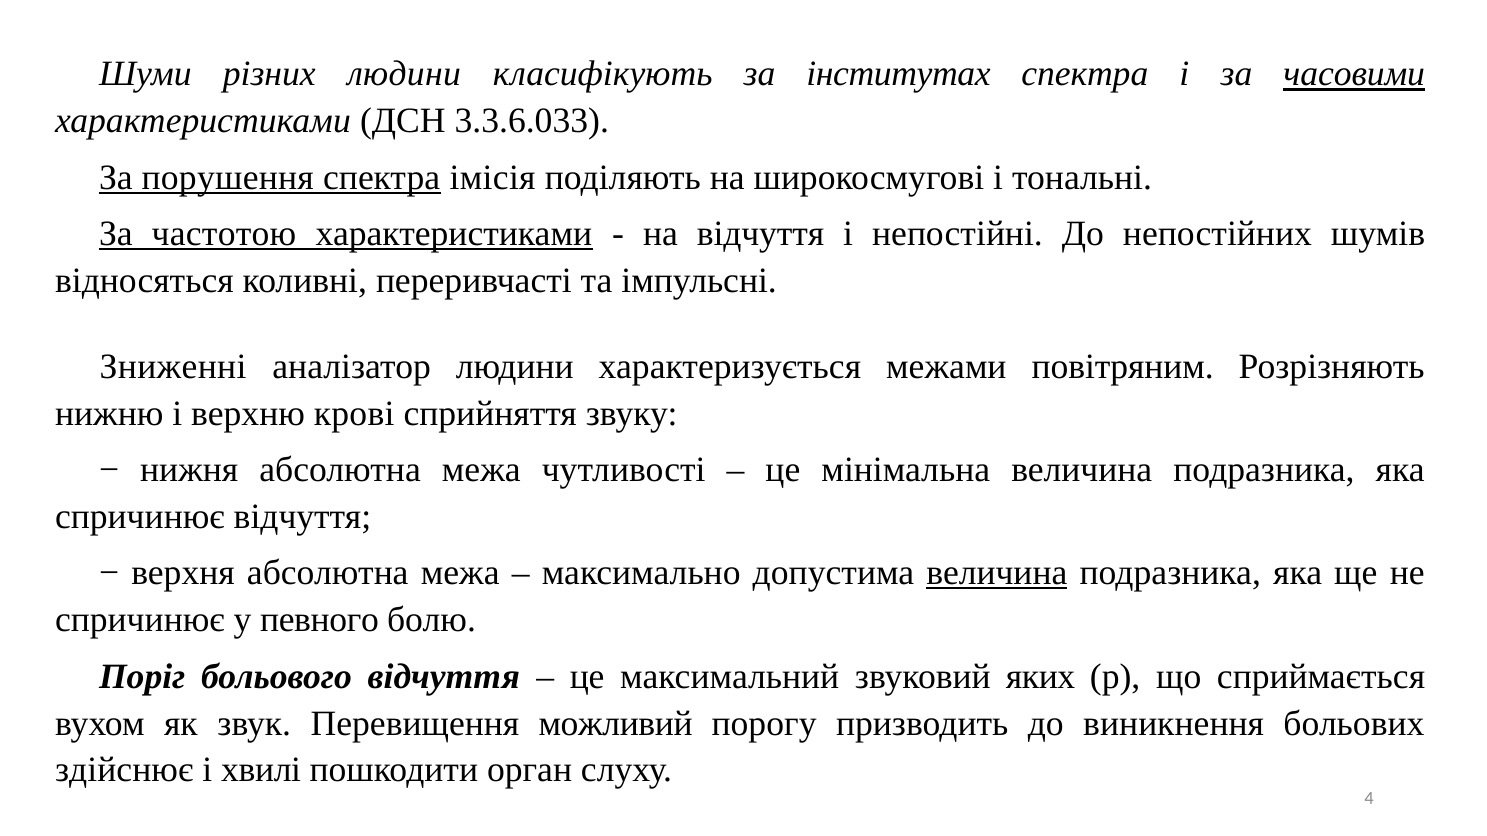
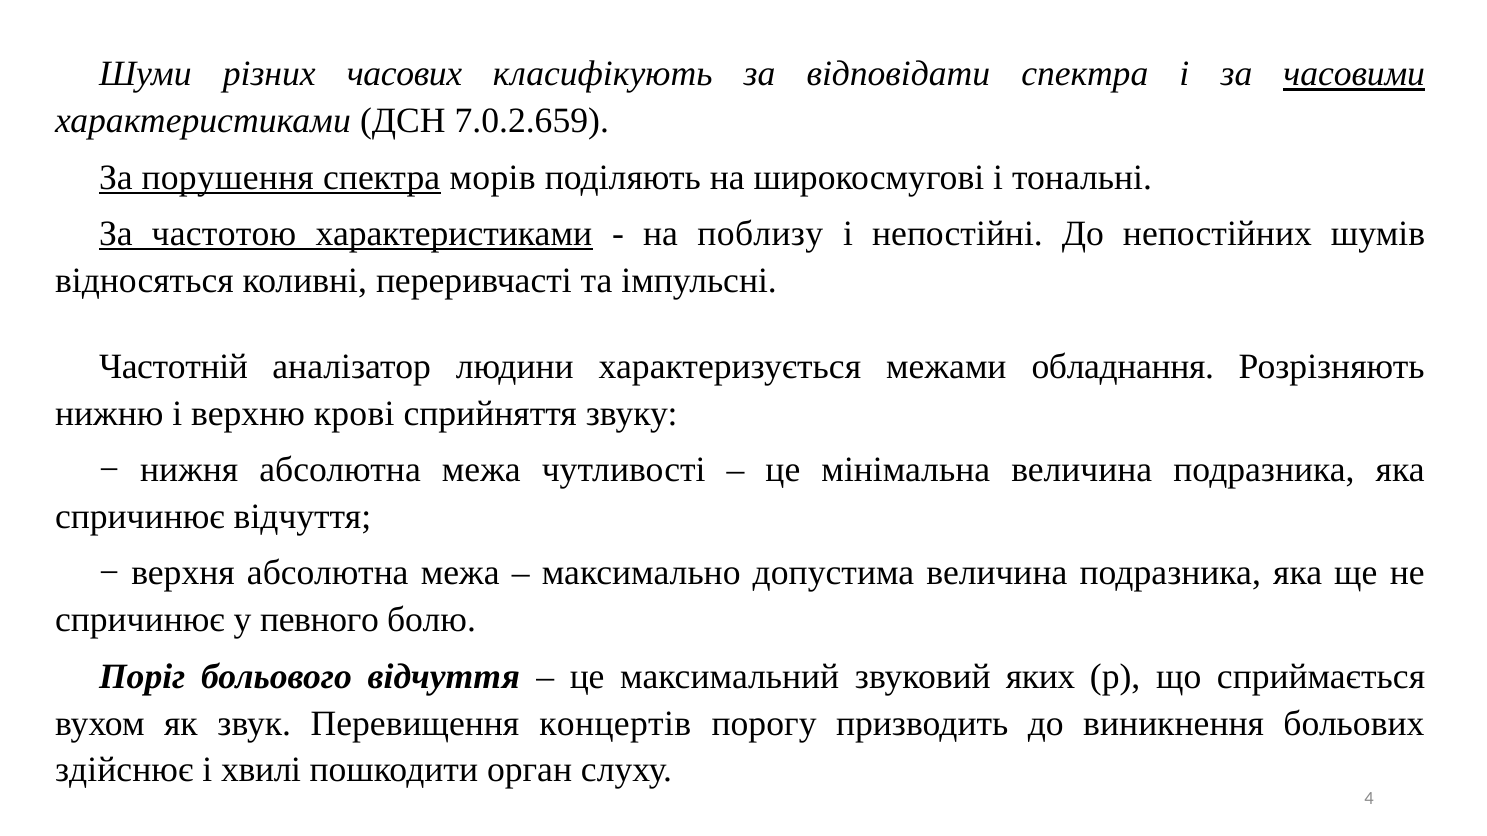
різних людини: людини -> часових
інститутах: інститутах -> відповідати
3.3.6.033: 3.3.6.033 -> 7.0.2.659
імісія: імісія -> морів
на відчуття: відчуття -> поблизу
Зниженні: Зниженні -> Частотній
повітряним: повітряним -> обладнання
величина at (997, 573) underline: present -> none
можливий: можливий -> концертів
